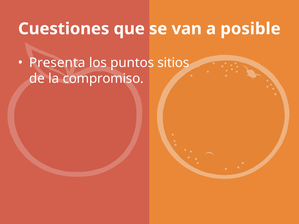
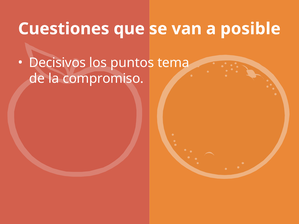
Presenta: Presenta -> Decisivos
sitios: sitios -> tema
